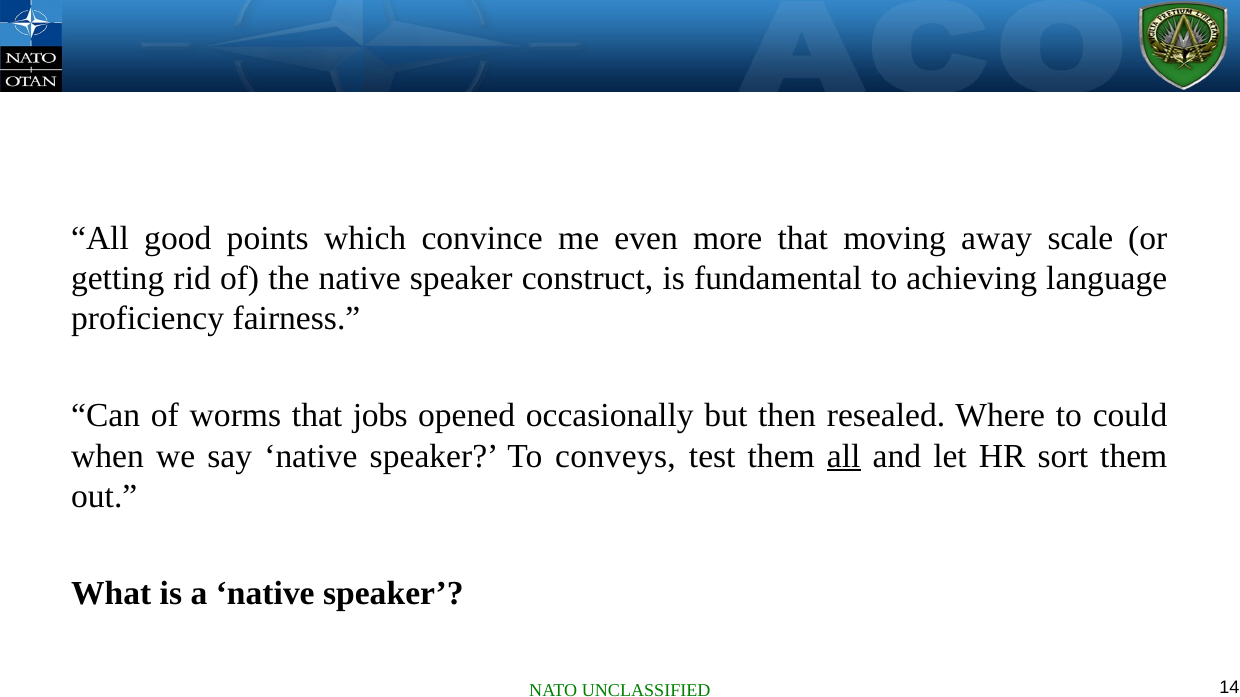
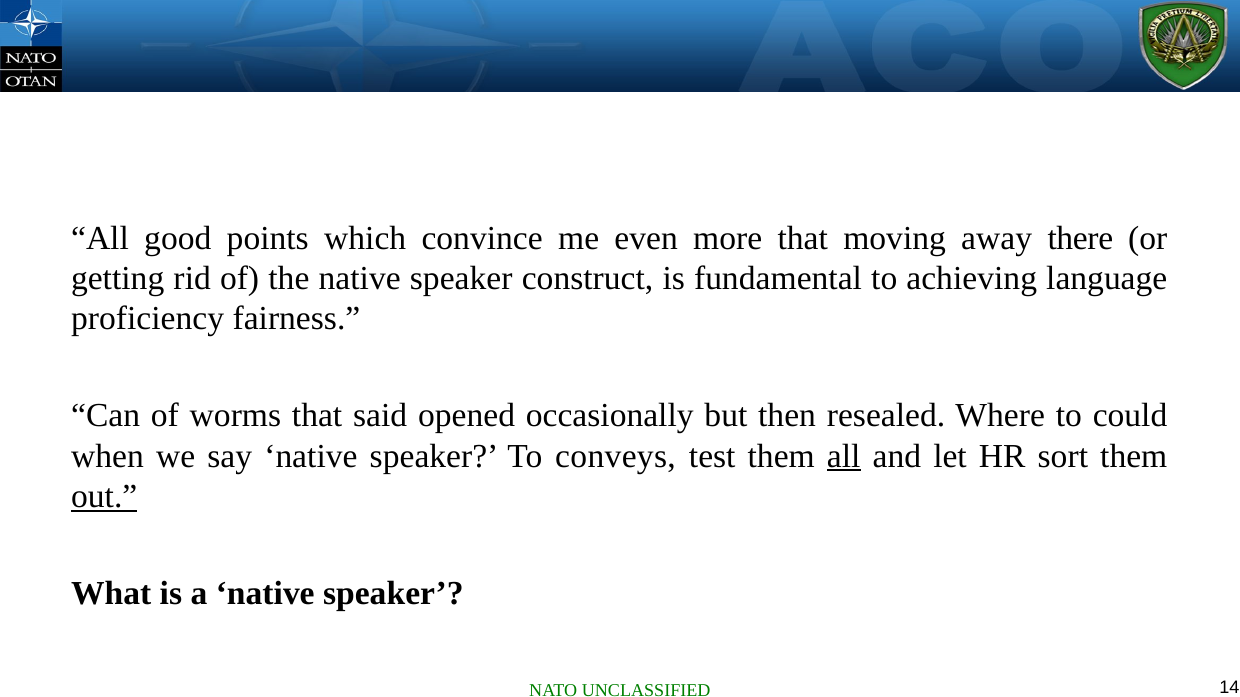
scale: scale -> there
jobs: jobs -> said
out underline: none -> present
